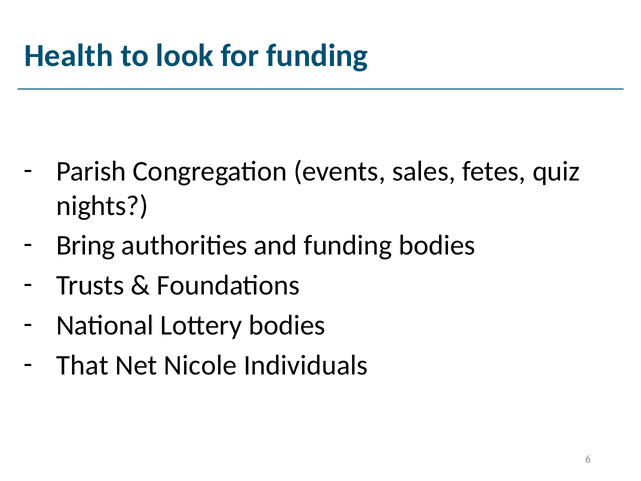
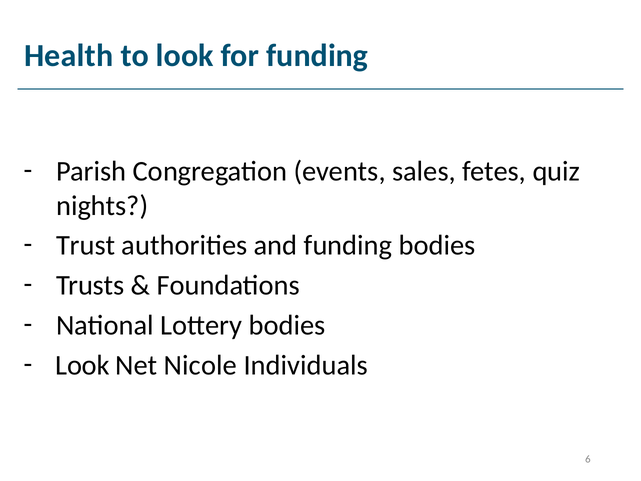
Bring: Bring -> Trust
That at (82, 365): That -> Look
